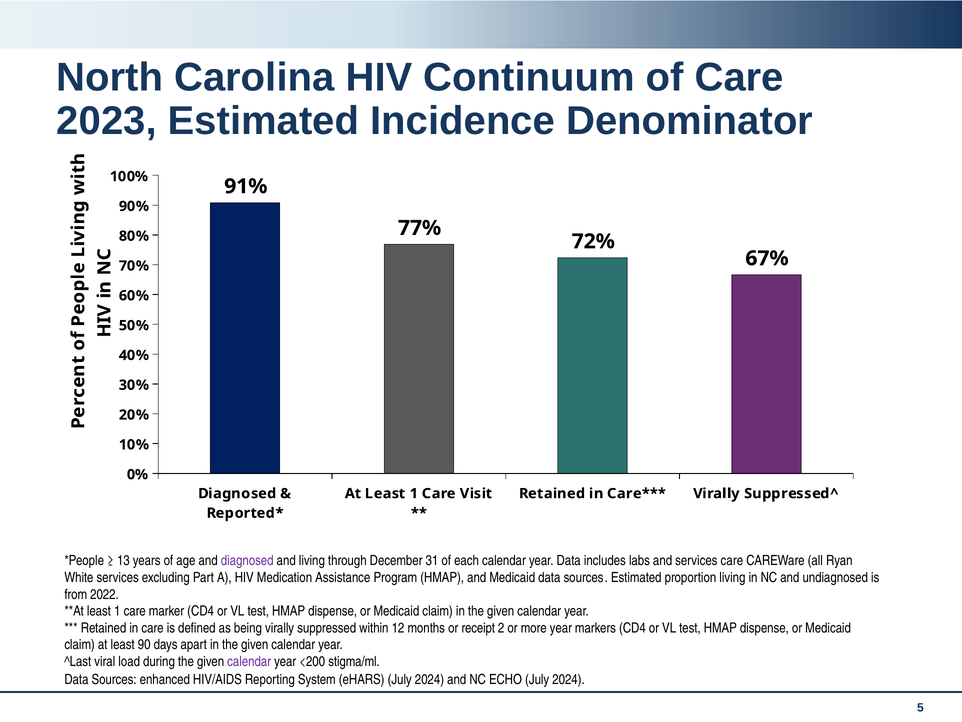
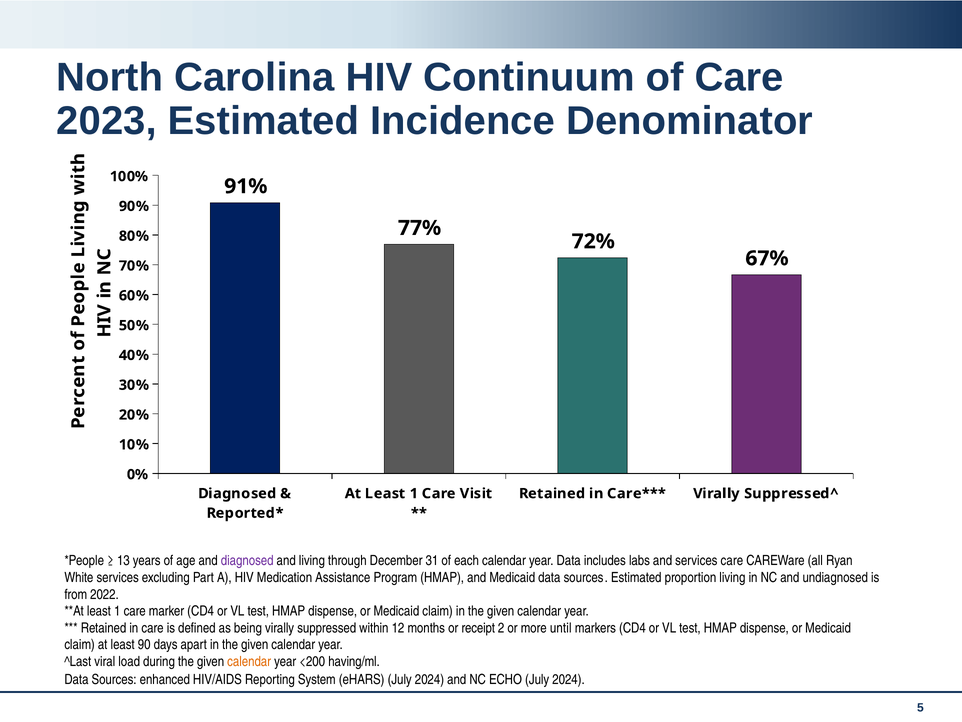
more year: year -> until
calendar at (249, 661) colour: purple -> orange
stigma/ml: stigma/ml -> having/ml
